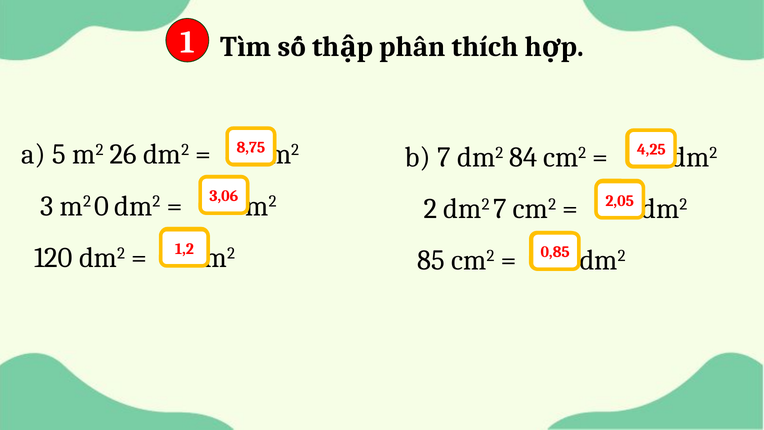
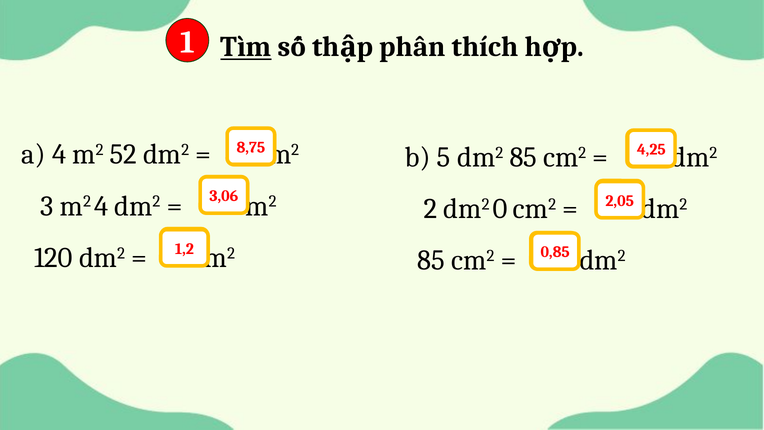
Tìm underline: none -> present
a 5: 5 -> 4
26: 26 -> 52
b 7: 7 -> 5
84 at (523, 157): 84 -> 85
m2 0: 0 -> 4
dm2 7: 7 -> 0
